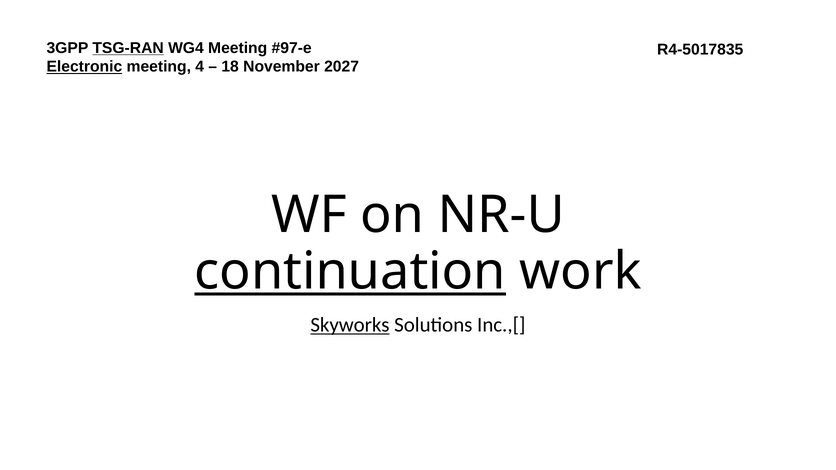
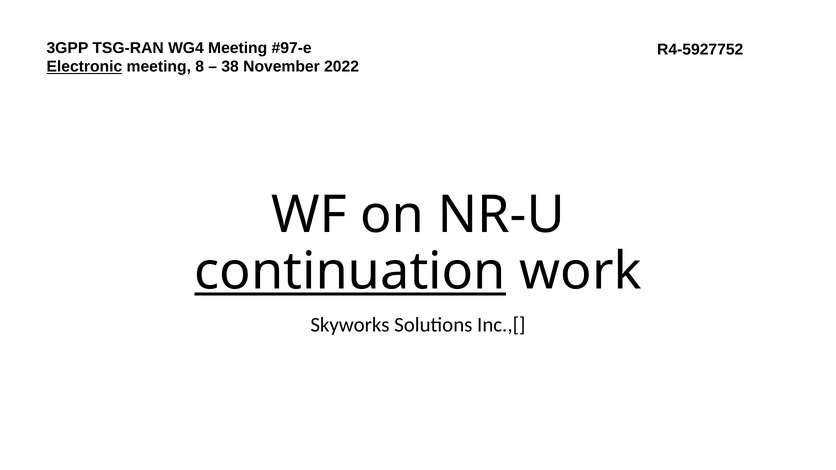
TSG-RAN underline: present -> none
R4-5017835: R4-5017835 -> R4-5927752
4: 4 -> 8
18: 18 -> 38
2027: 2027 -> 2022
Skyworks underline: present -> none
